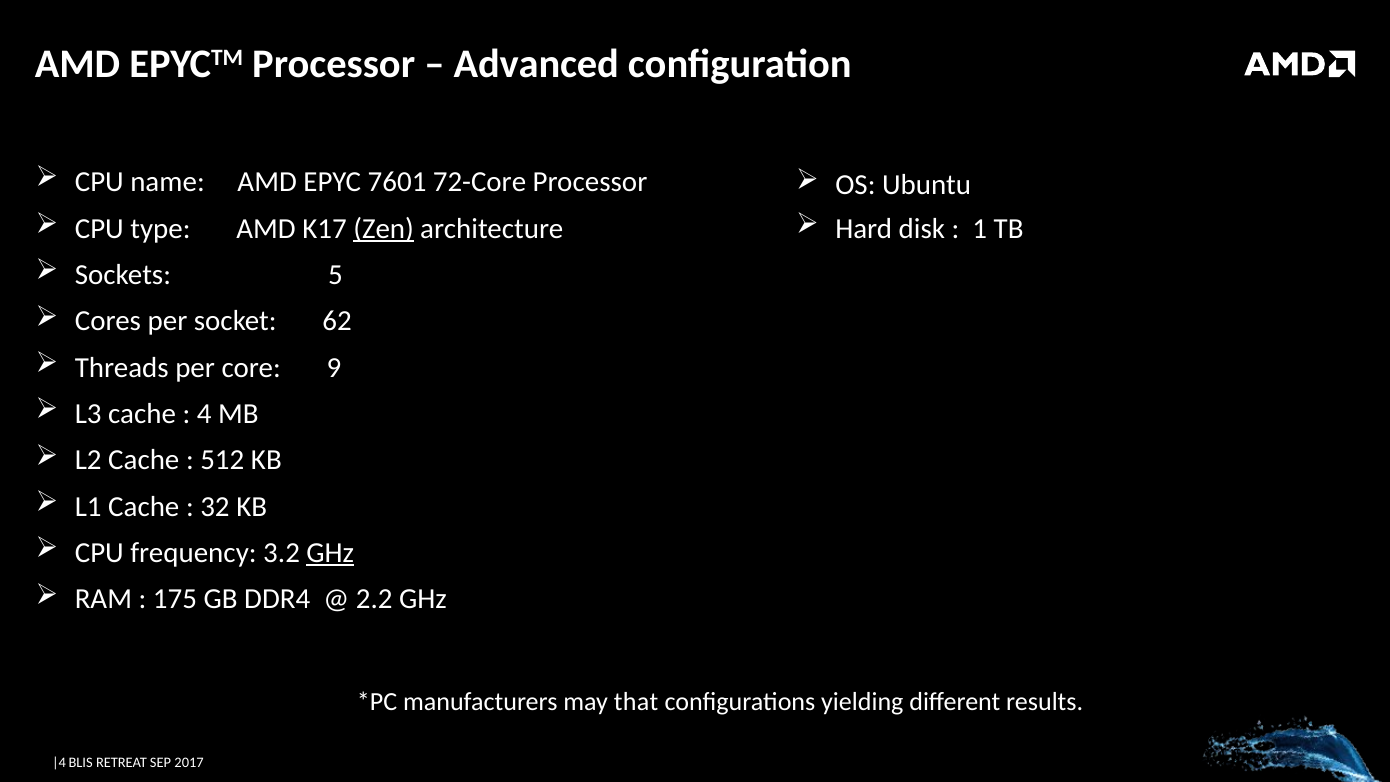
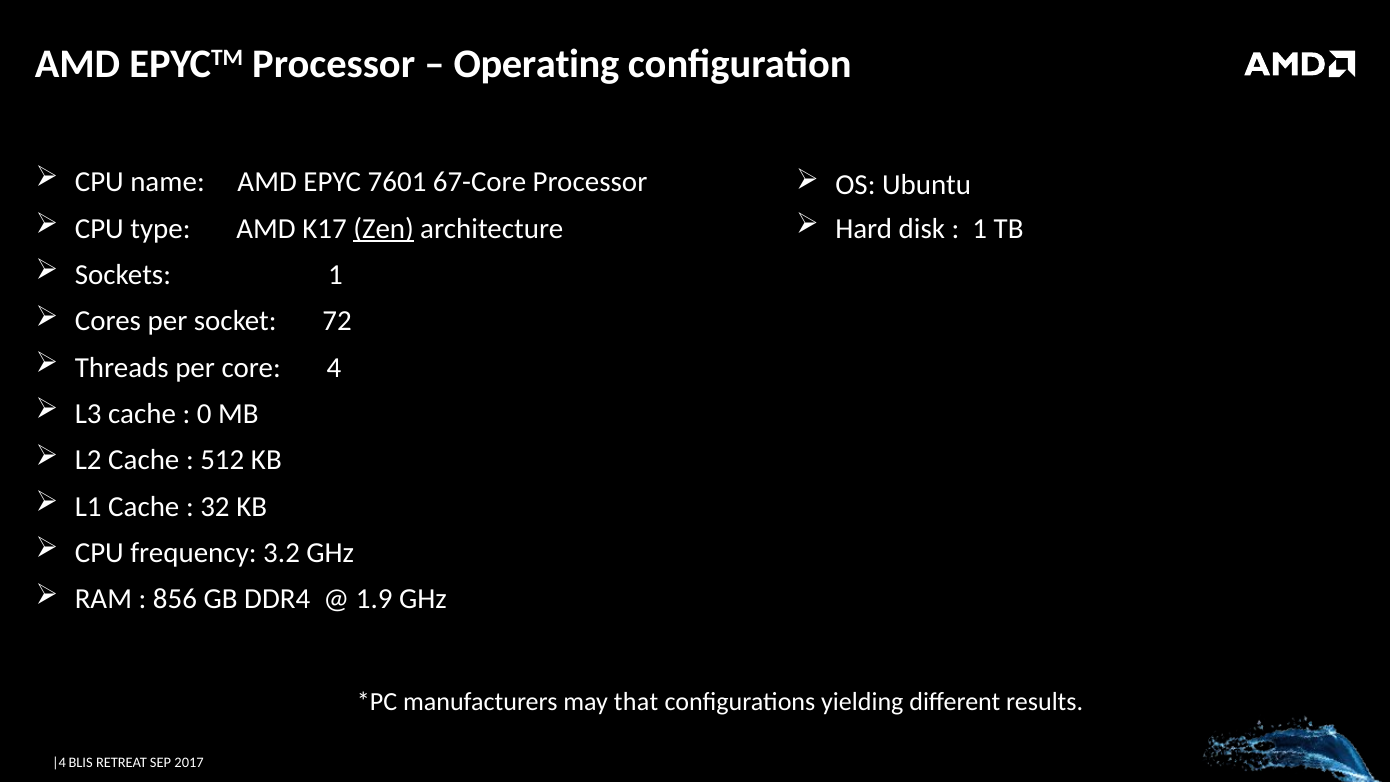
Advanced: Advanced -> Operating
72-Core: 72-Core -> 67-Core
Sockets 5: 5 -> 1
62: 62 -> 72
core 9: 9 -> 4
4 at (204, 414): 4 -> 0
GHz at (330, 553) underline: present -> none
175: 175 -> 856
2.2: 2.2 -> 1.9
